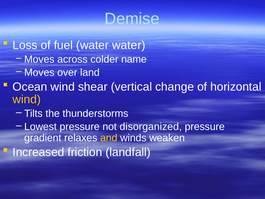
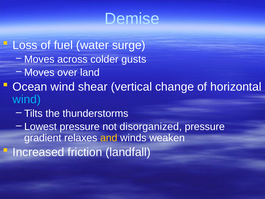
water water: water -> surge
name: name -> gusts
wind at (27, 99) colour: yellow -> light blue
